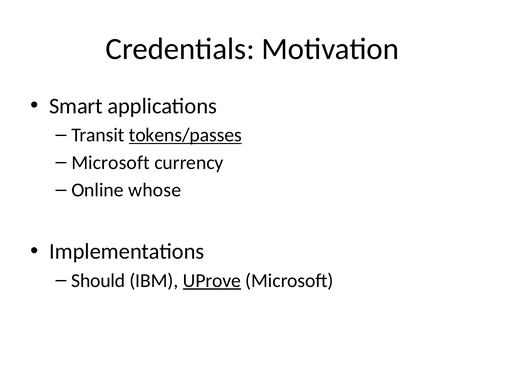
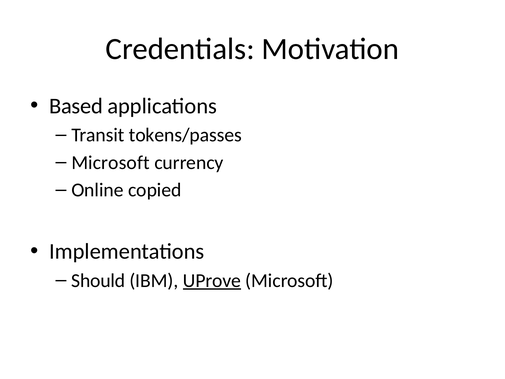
Smart: Smart -> Based
tokens/passes underline: present -> none
whose: whose -> copied
